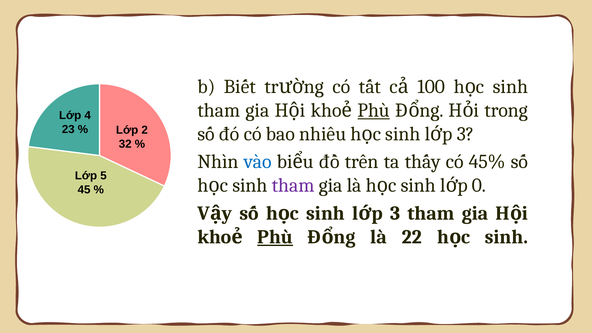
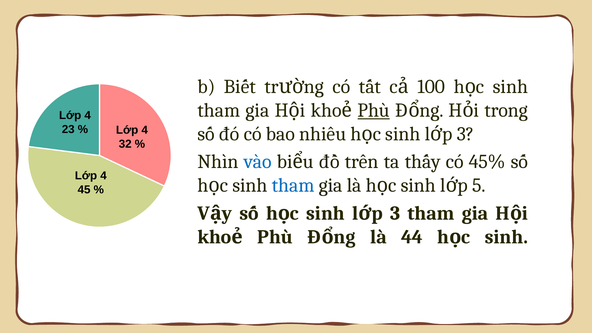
2 at (145, 130): 2 -> 4
5 at (103, 176): 5 -> 4
tham at (293, 185) colour: purple -> blue
0: 0 -> 5
Phù at (275, 237) underline: present -> none
22: 22 -> 44
